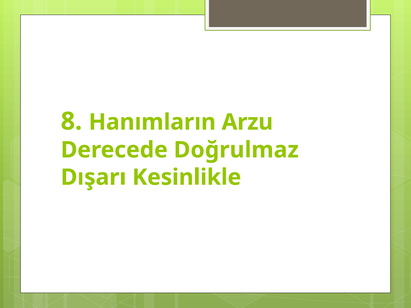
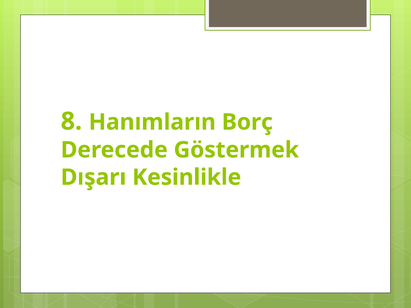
Arzu: Arzu -> Borç
Doğrulmaz: Doğrulmaz -> Göstermek
